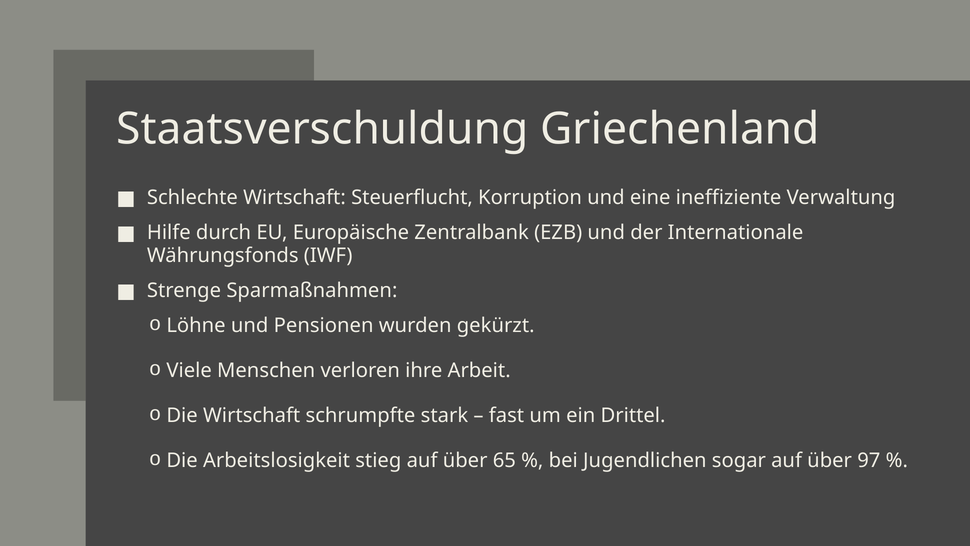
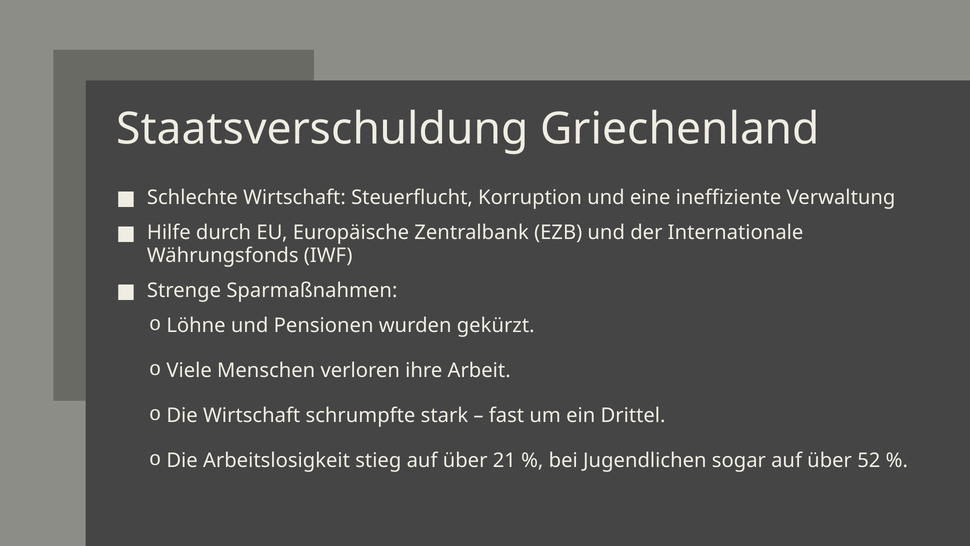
65: 65 -> 21
97: 97 -> 52
